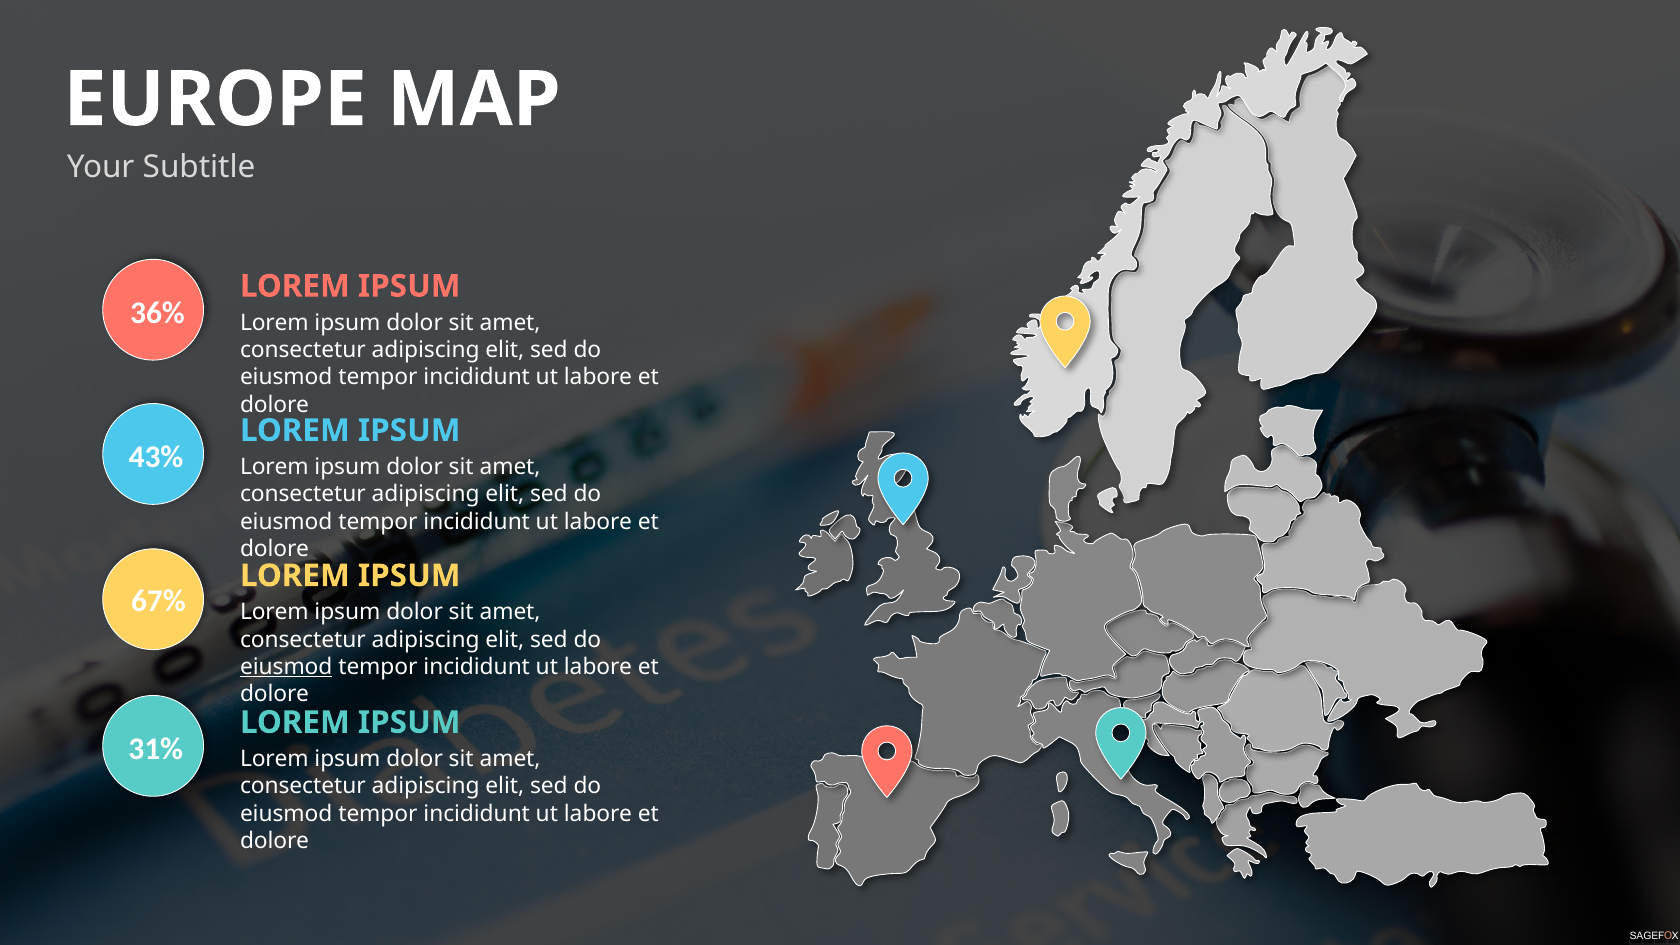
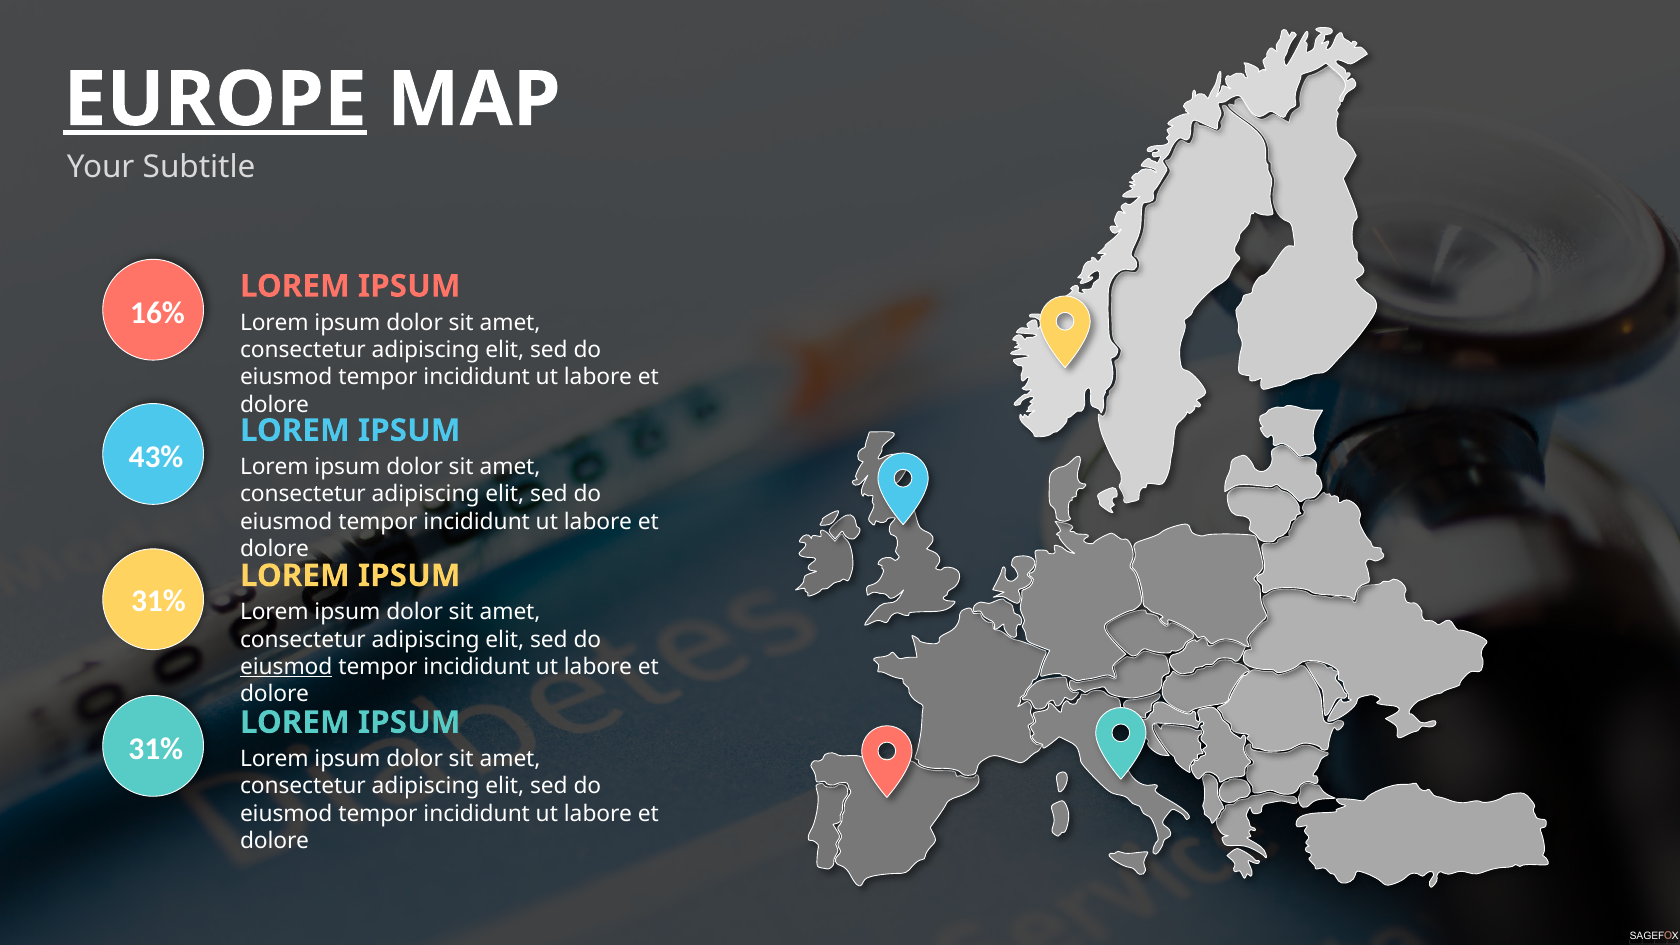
EUROPE underline: none -> present
36%: 36% -> 16%
67% at (158, 602): 67% -> 31%
